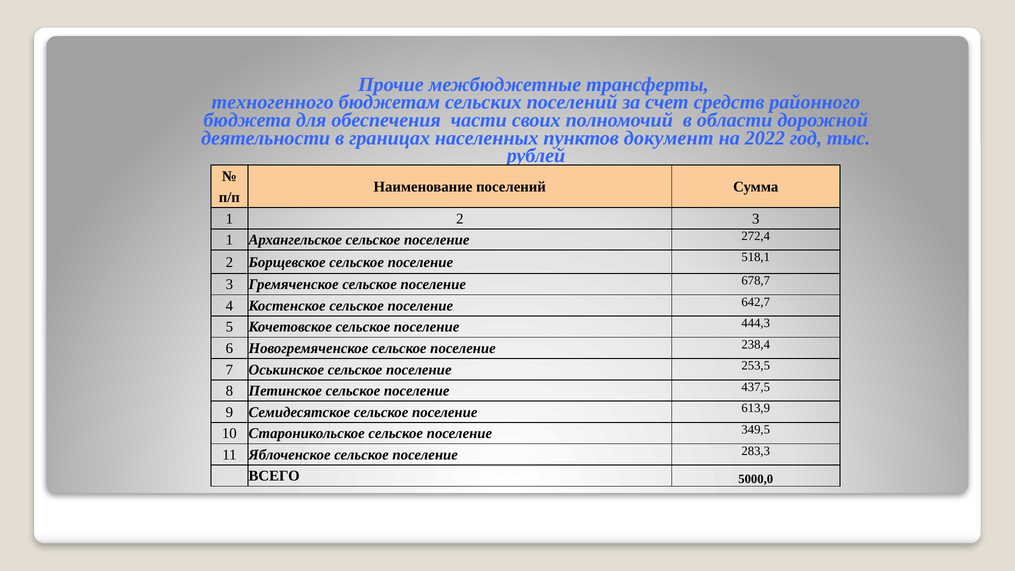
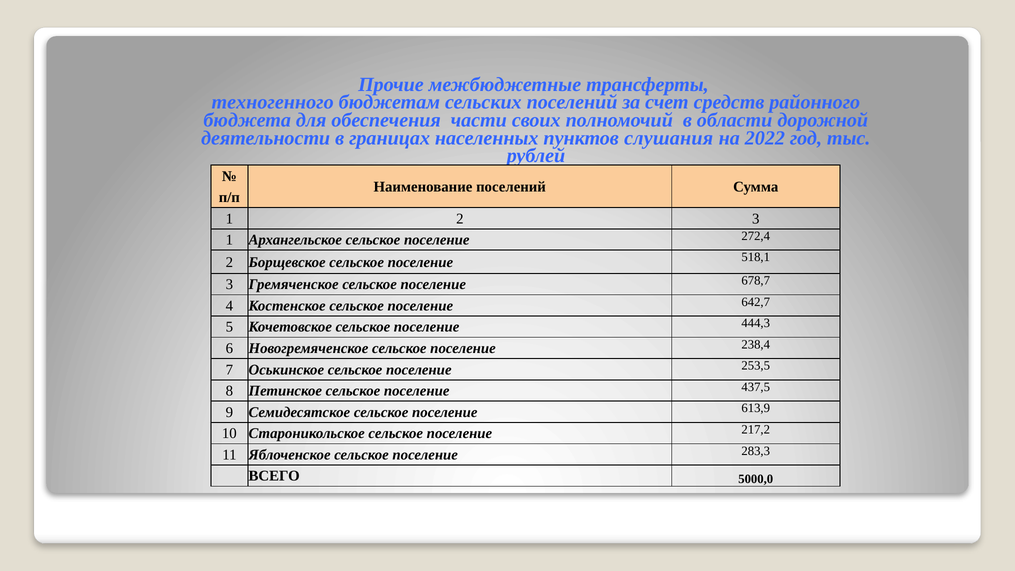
документ: документ -> слушания
349,5: 349,5 -> 217,2
